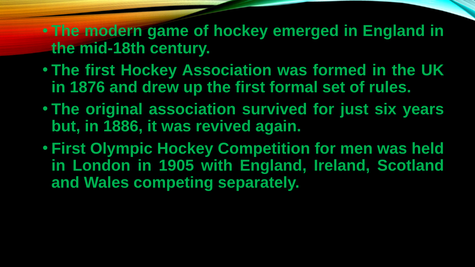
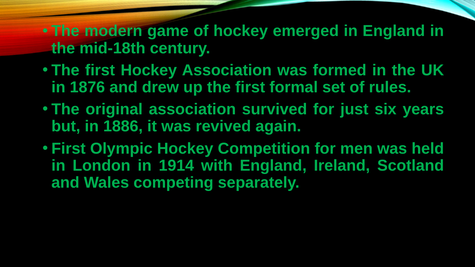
1905: 1905 -> 1914
